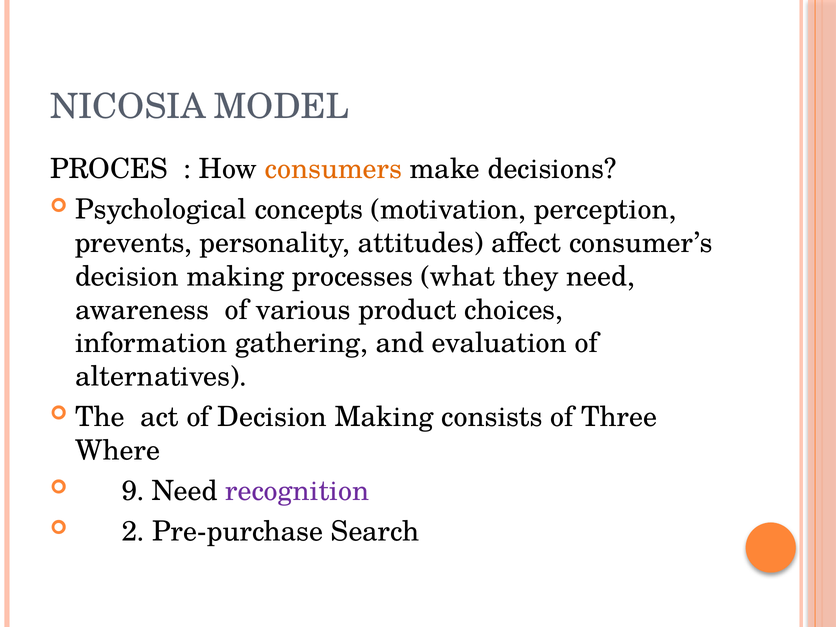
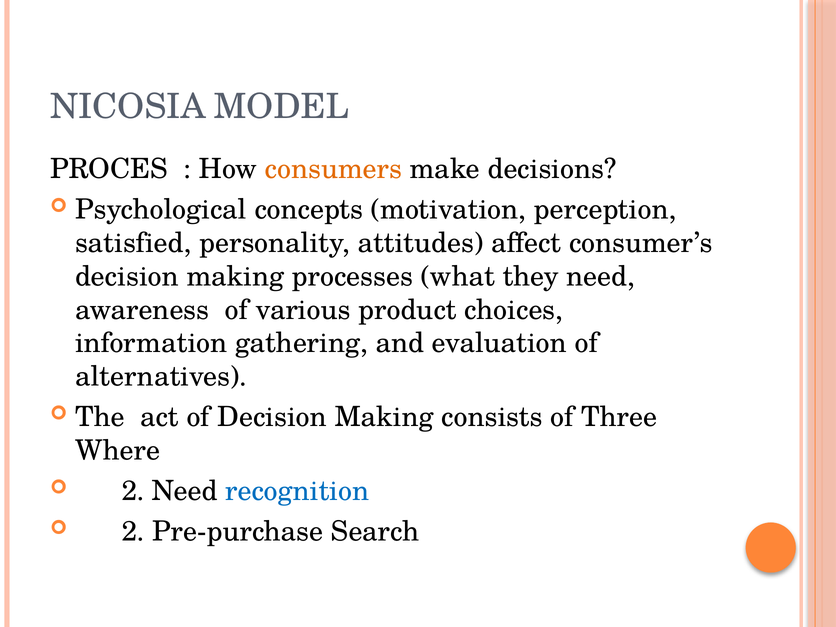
prevents: prevents -> satisfied
9 at (133, 491): 9 -> 2
recognition colour: purple -> blue
